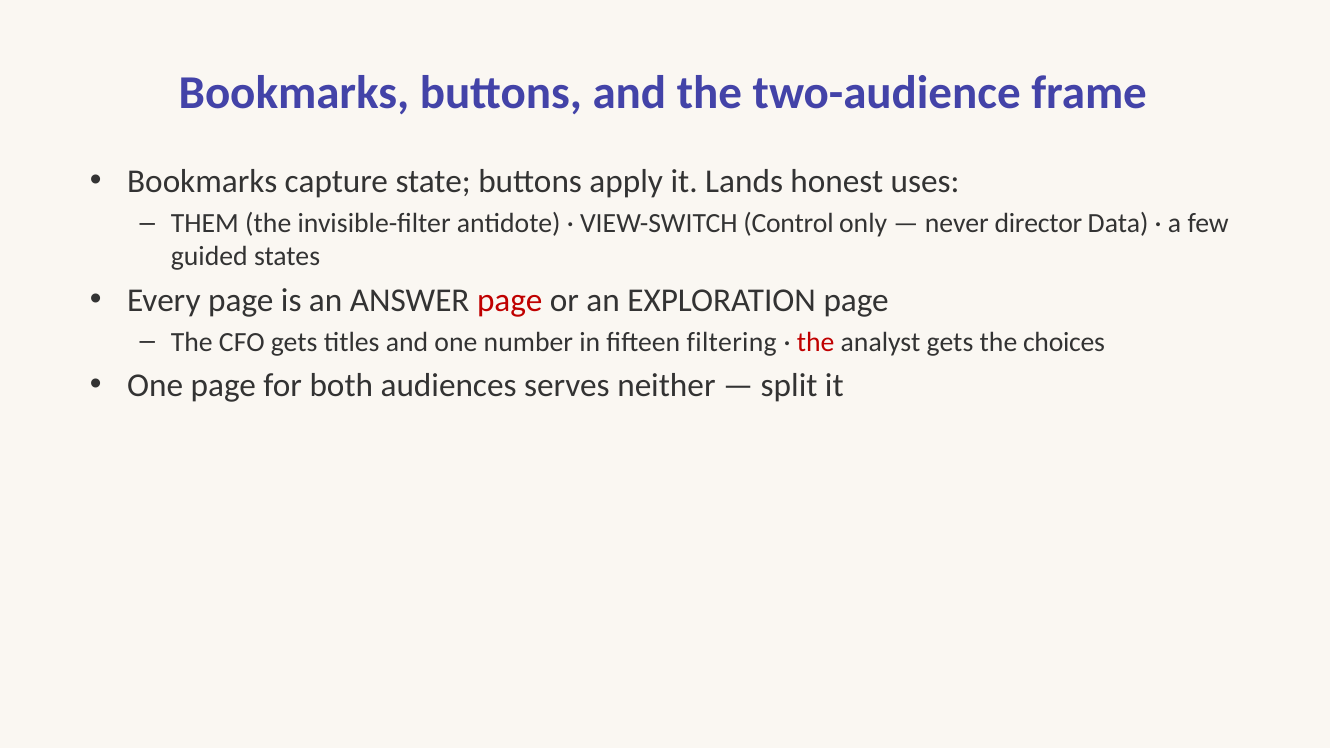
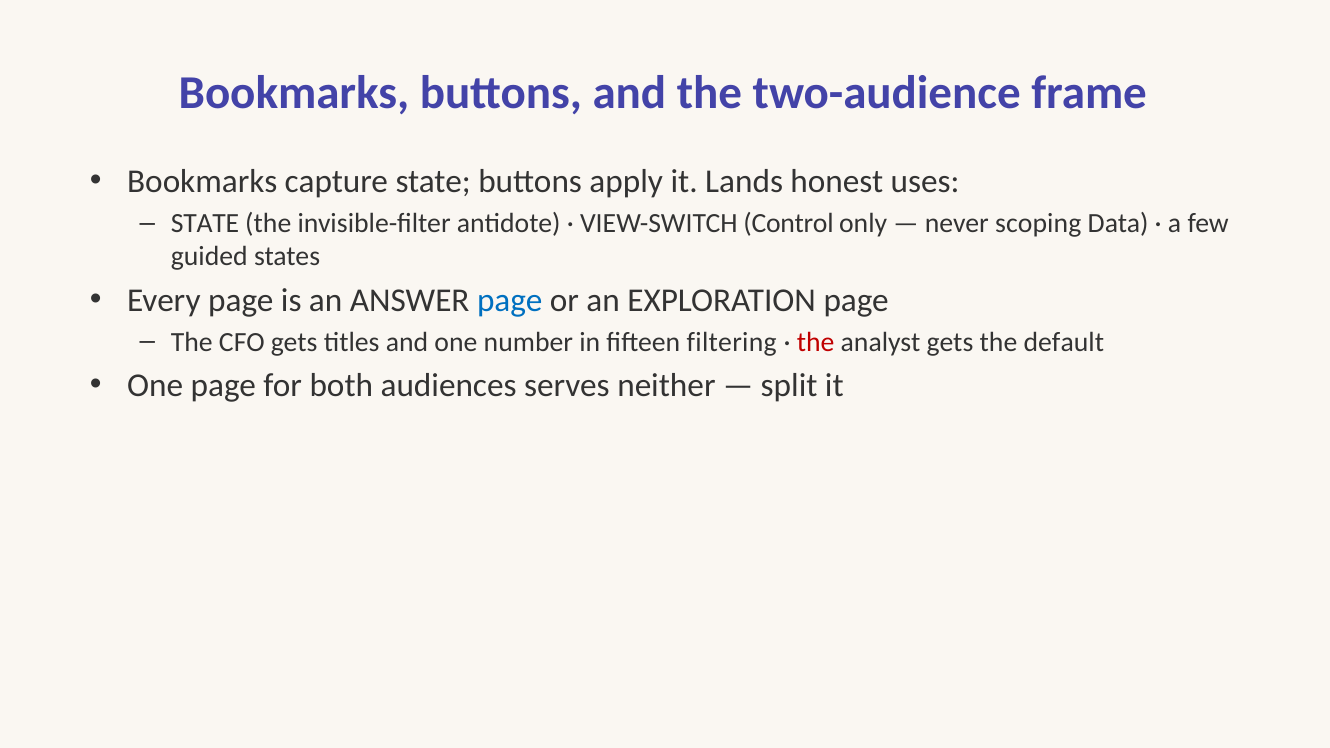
THEM at (205, 224): THEM -> STATE
director: director -> scoping
page at (510, 300) colour: red -> blue
choices: choices -> default
